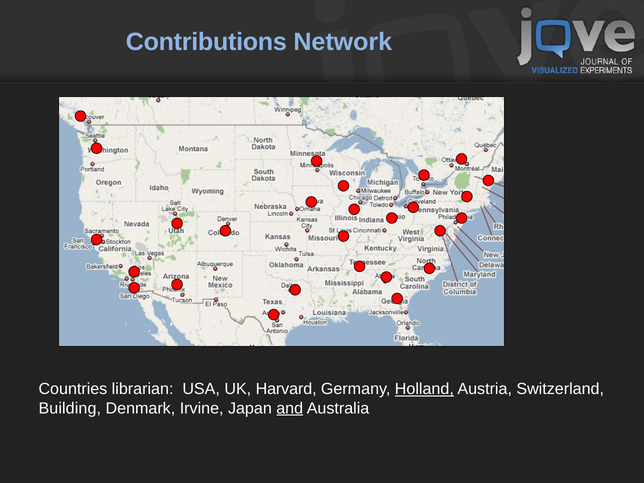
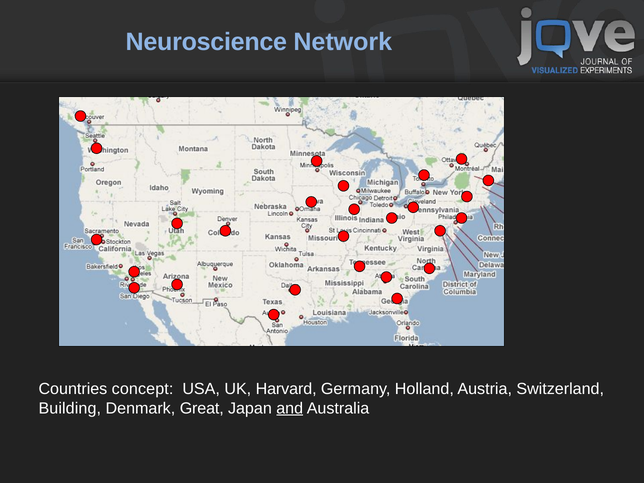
Contributions: Contributions -> Neuroscience
librarian: librarian -> concept
Holland underline: present -> none
Irvine: Irvine -> Great
